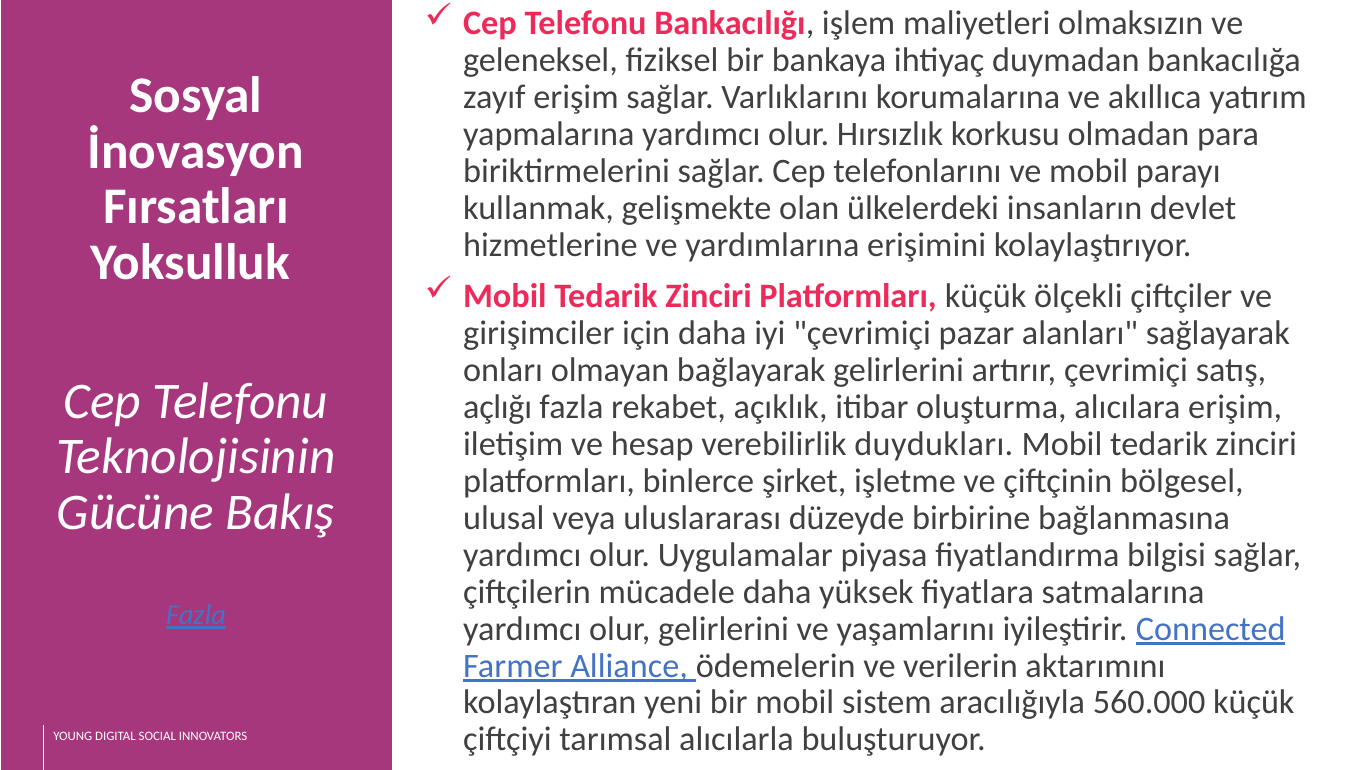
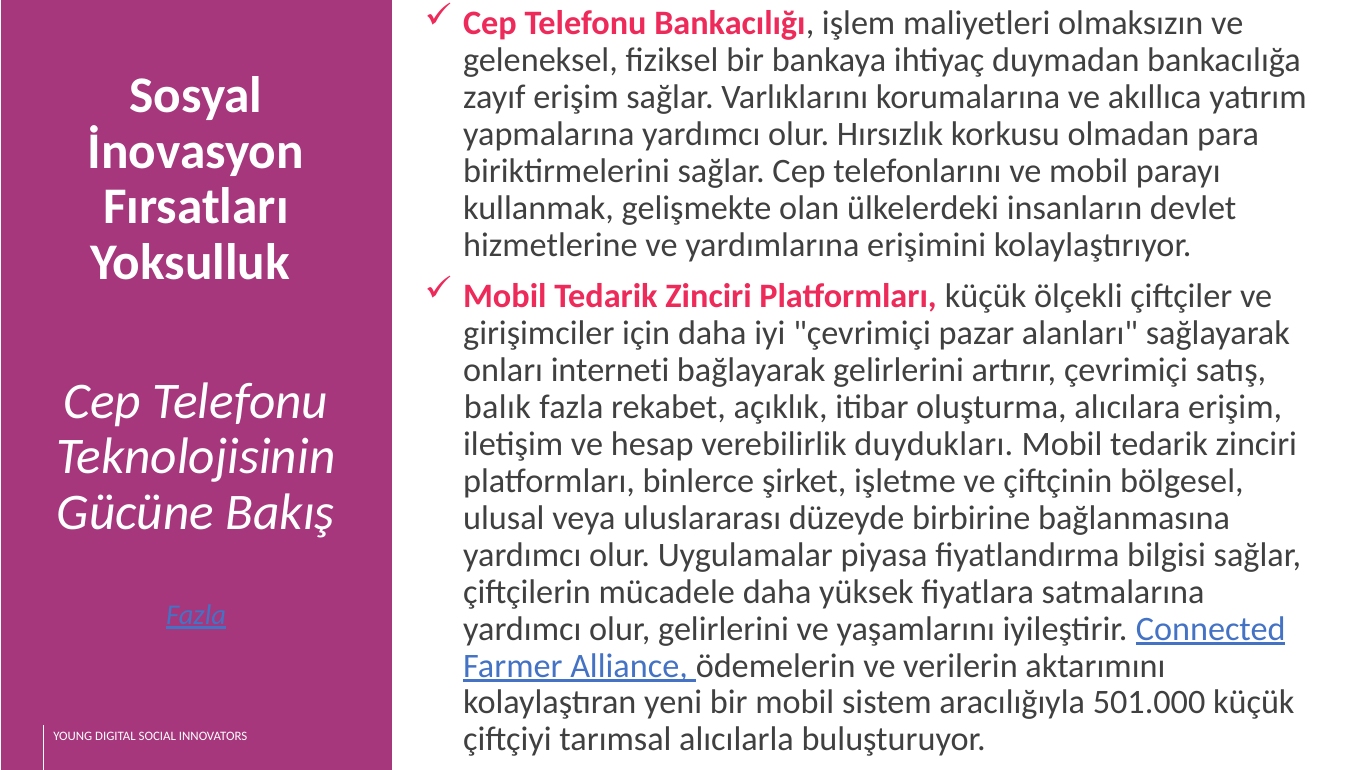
olmayan: olmayan -> interneti
açlığı: açlığı -> balık
560.000: 560.000 -> 501.000
